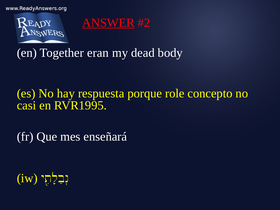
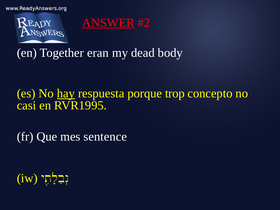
hay underline: none -> present
role: role -> trop
enseñará: enseñará -> sentence
